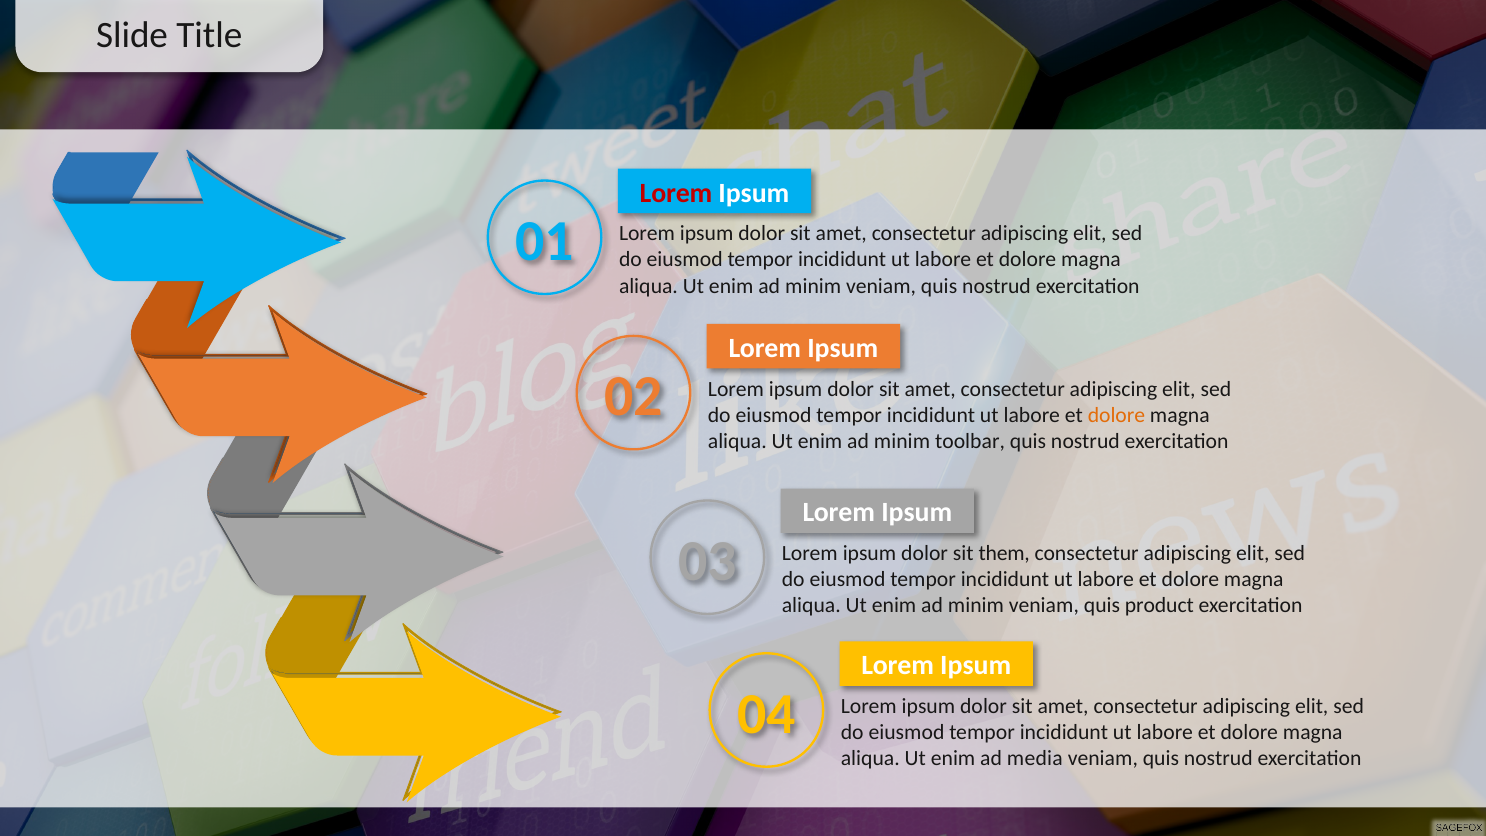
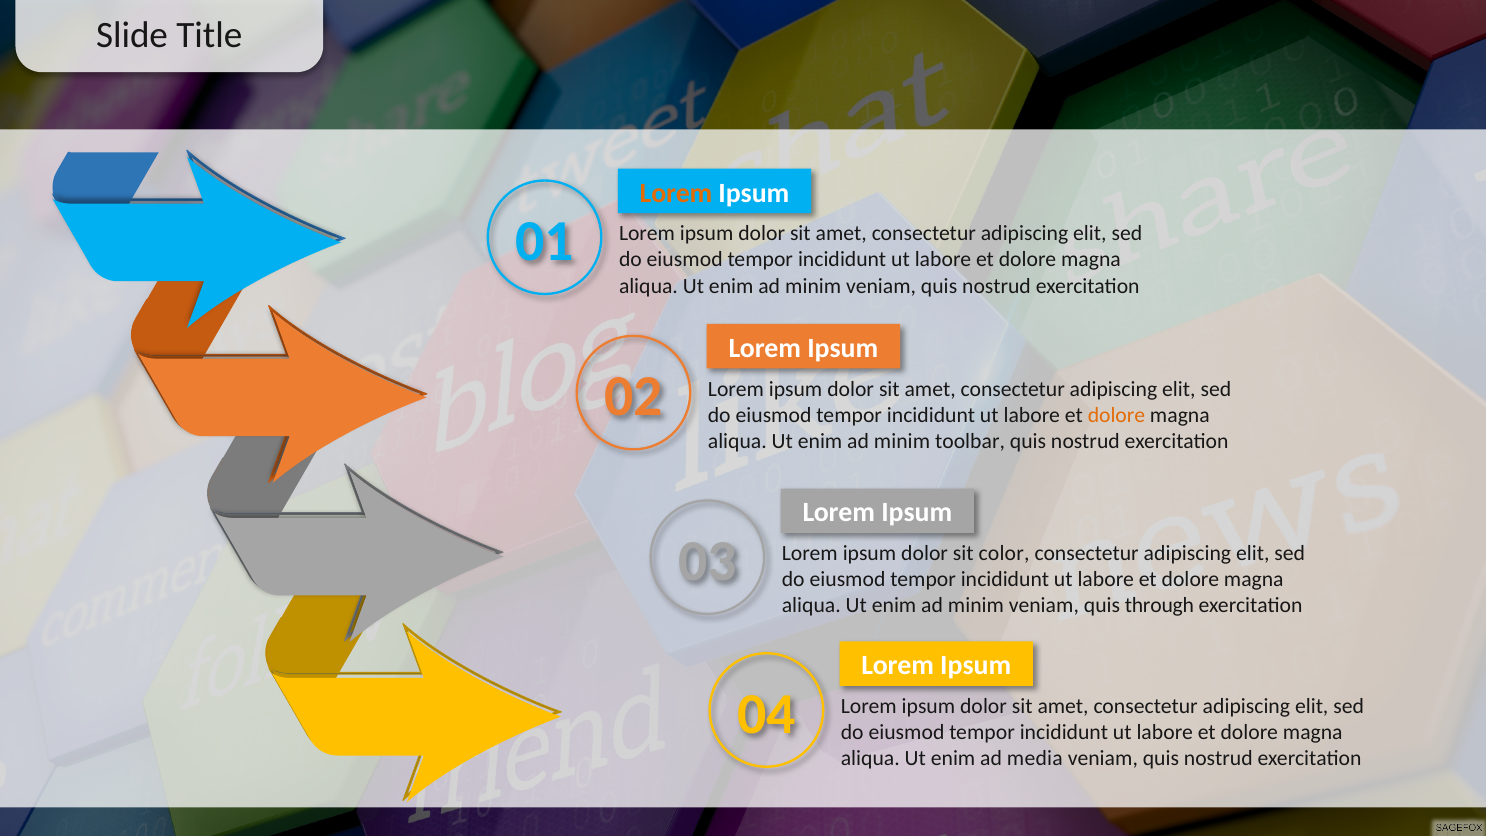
Lorem at (676, 193) colour: red -> orange
them: them -> color
product: product -> through
